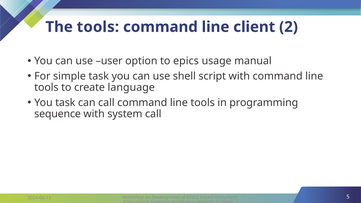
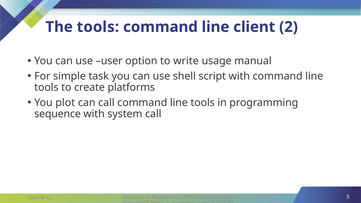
to epics: epics -> write
language: language -> platforms
You task: task -> plot
